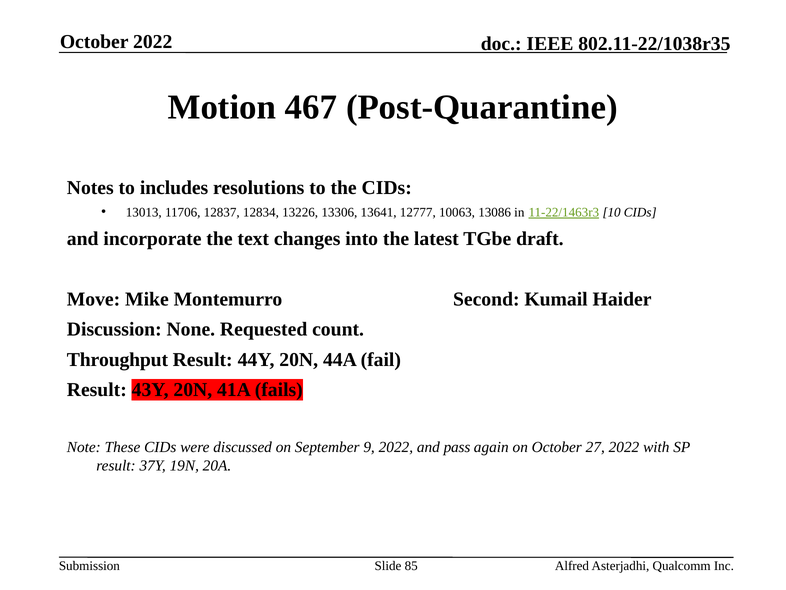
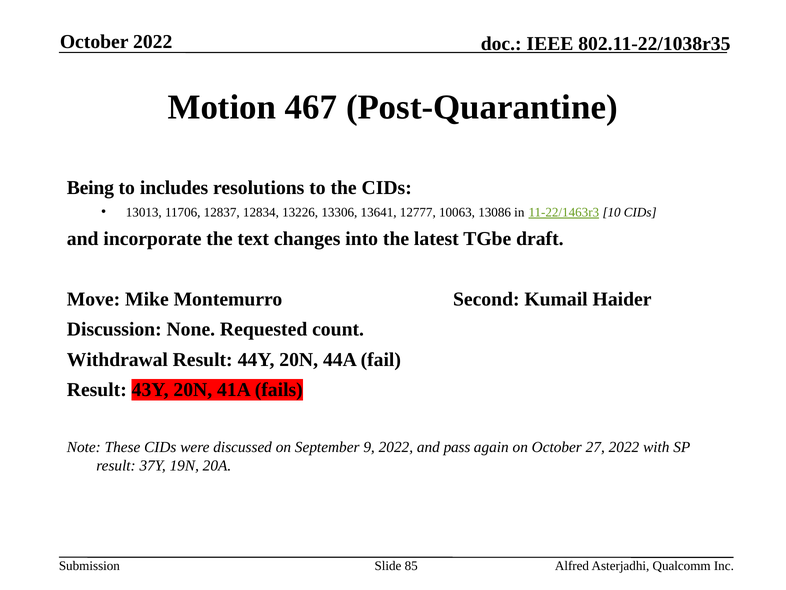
Notes: Notes -> Being
Throughput: Throughput -> Withdrawal
